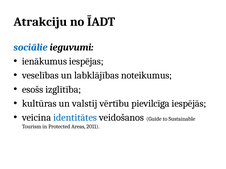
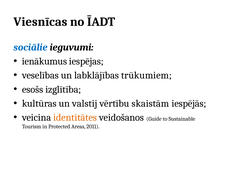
Atrakciju: Atrakciju -> Viesnīcas
noteikumus: noteikumus -> trūkumiem
pievilcīga: pievilcīga -> skaistām
identitātes colour: blue -> orange
